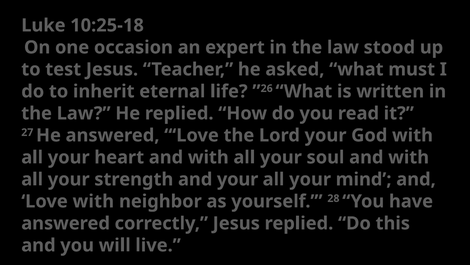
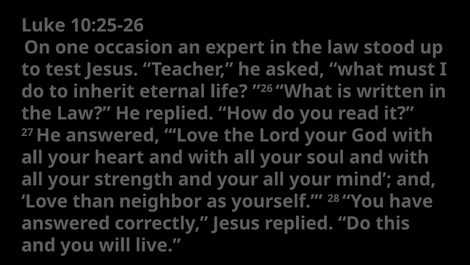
10:25-18: 10:25-18 -> 10:25-26
Love with: with -> than
